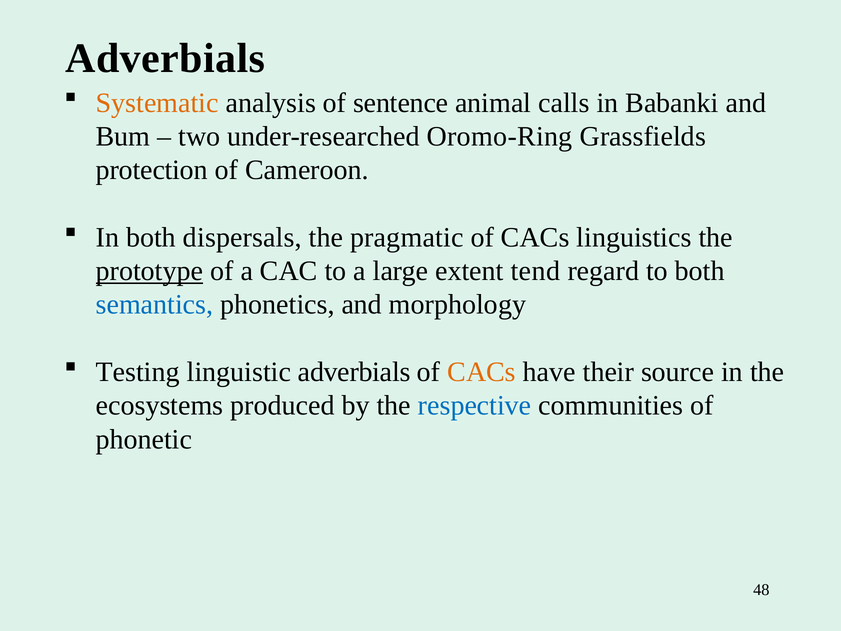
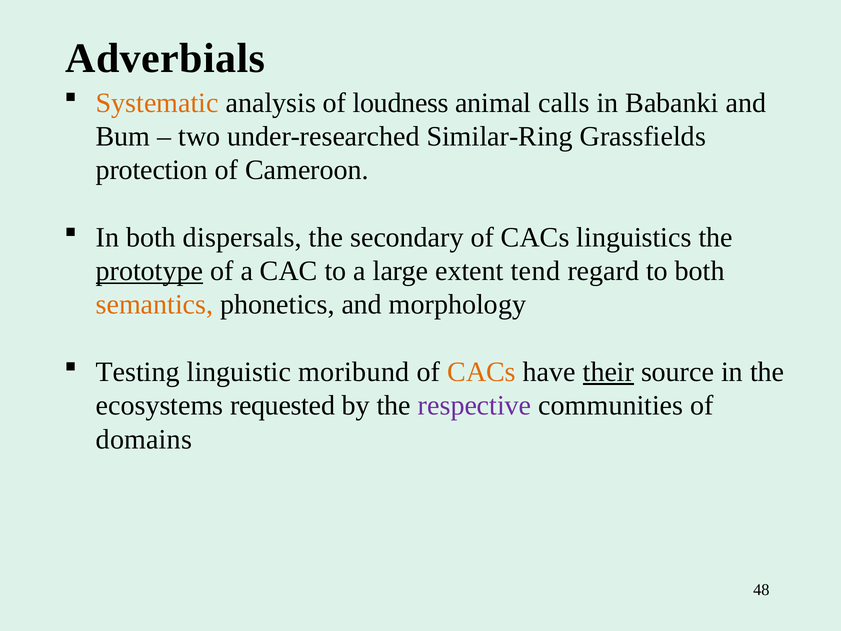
sentence: sentence -> loudness
Oromo-Ring: Oromo-Ring -> Similar-Ring
pragmatic: pragmatic -> secondary
semantics colour: blue -> orange
linguistic adverbials: adverbials -> moribund
their underline: none -> present
produced: produced -> requested
respective colour: blue -> purple
phonetic: phonetic -> domains
